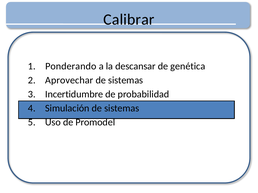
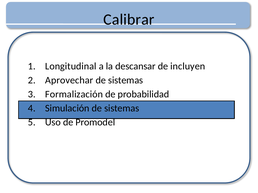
Ponderando: Ponderando -> Longitudinal
genética: genética -> incluyen
Incertidumbre: Incertidumbre -> Formalización
